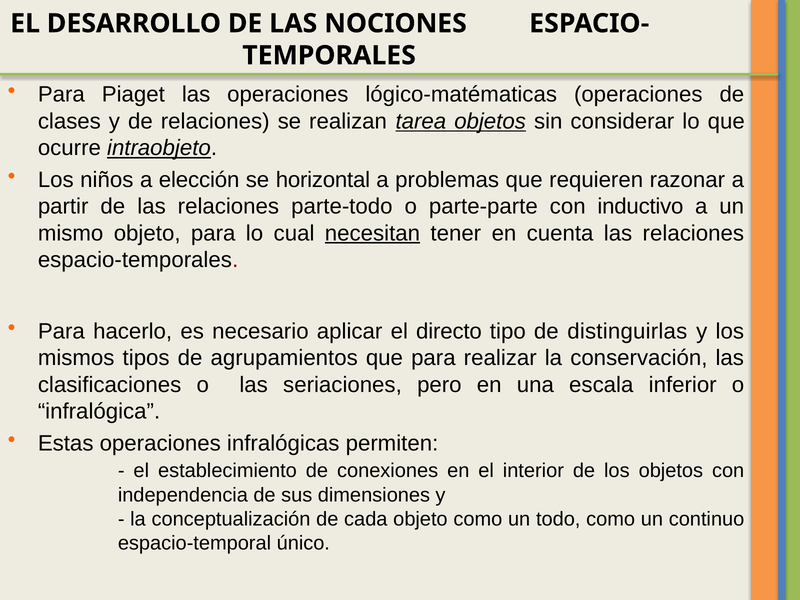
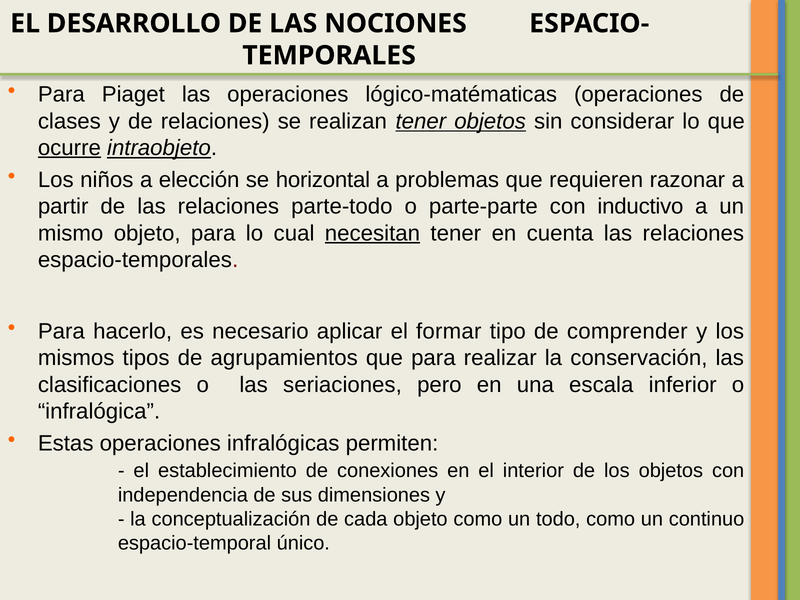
realizan tarea: tarea -> tener
ocurre underline: none -> present
directo: directo -> formar
distinguirlas: distinguirlas -> comprender
